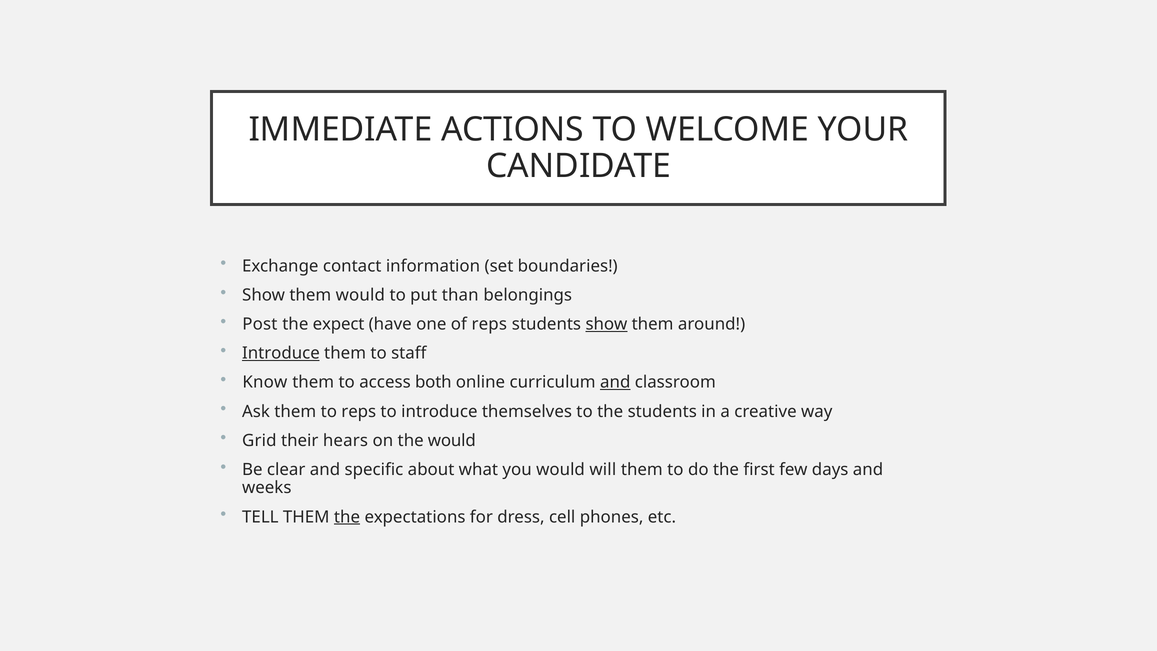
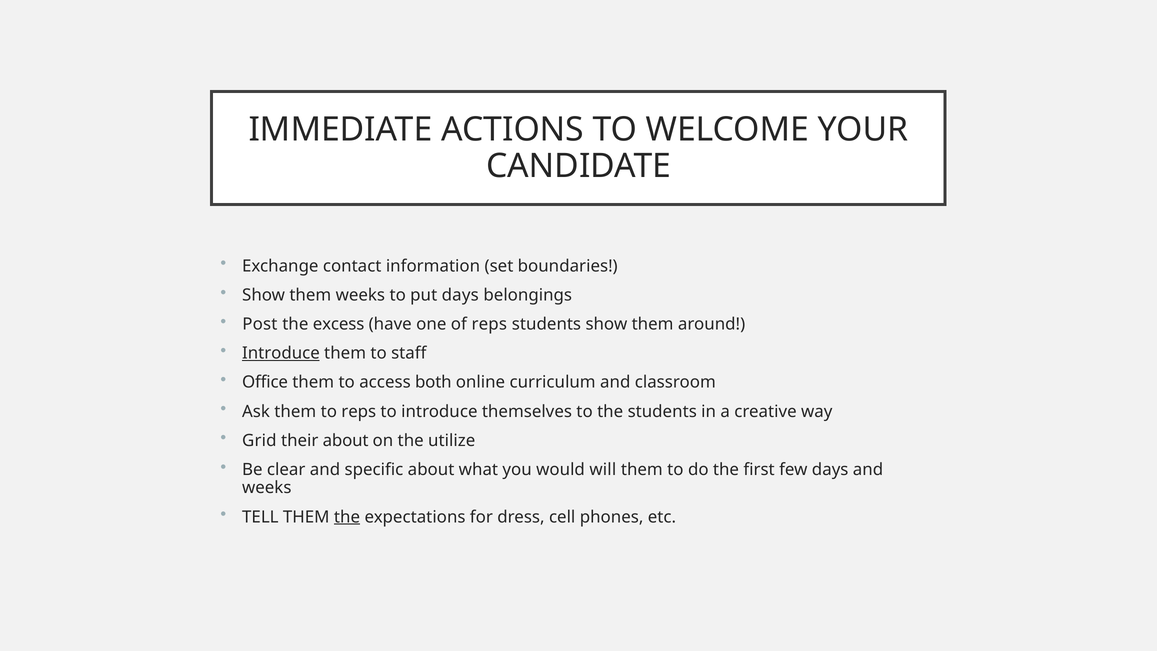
them would: would -> weeks
put than: than -> days
expect: expect -> excess
show at (606, 324) underline: present -> none
Know: Know -> Office
and at (615, 382) underline: present -> none
their hears: hears -> about
the would: would -> utilize
